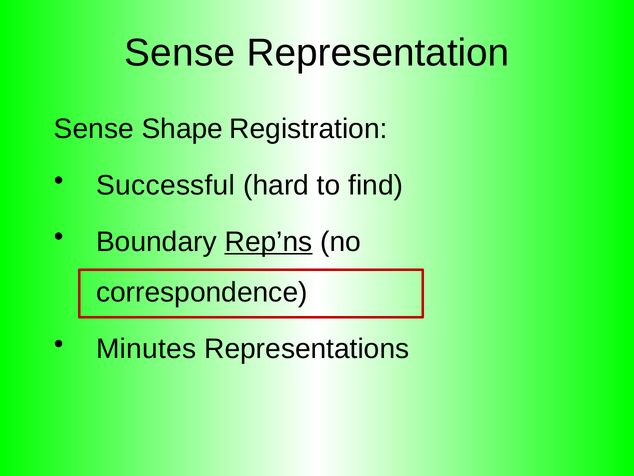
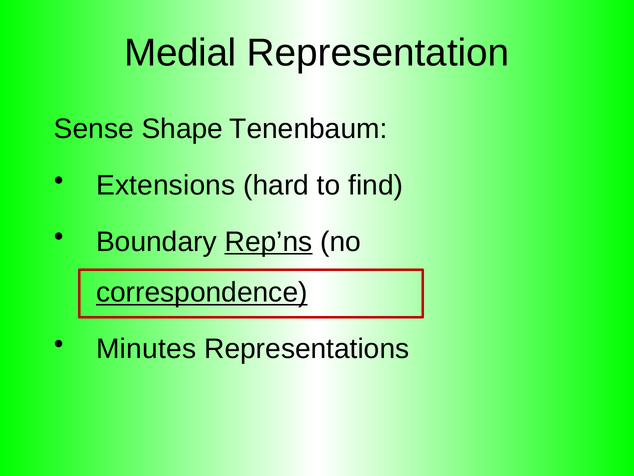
Sense at (180, 53): Sense -> Medial
Registration: Registration -> Tenenbaum
Successful: Successful -> Extensions
correspondence underline: none -> present
